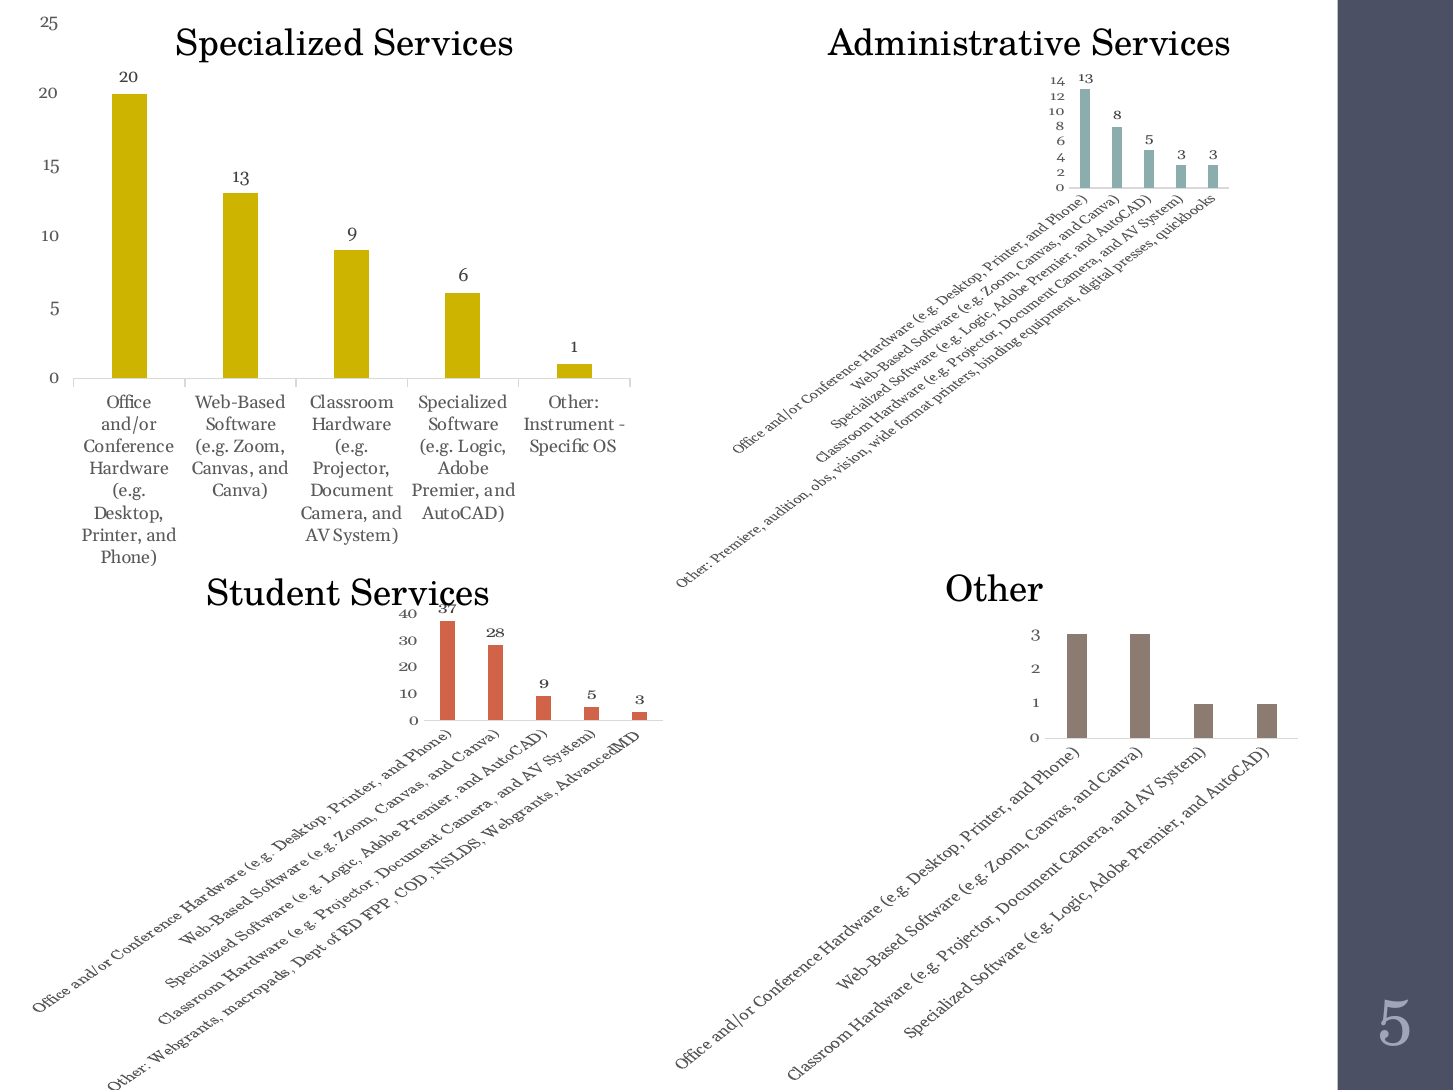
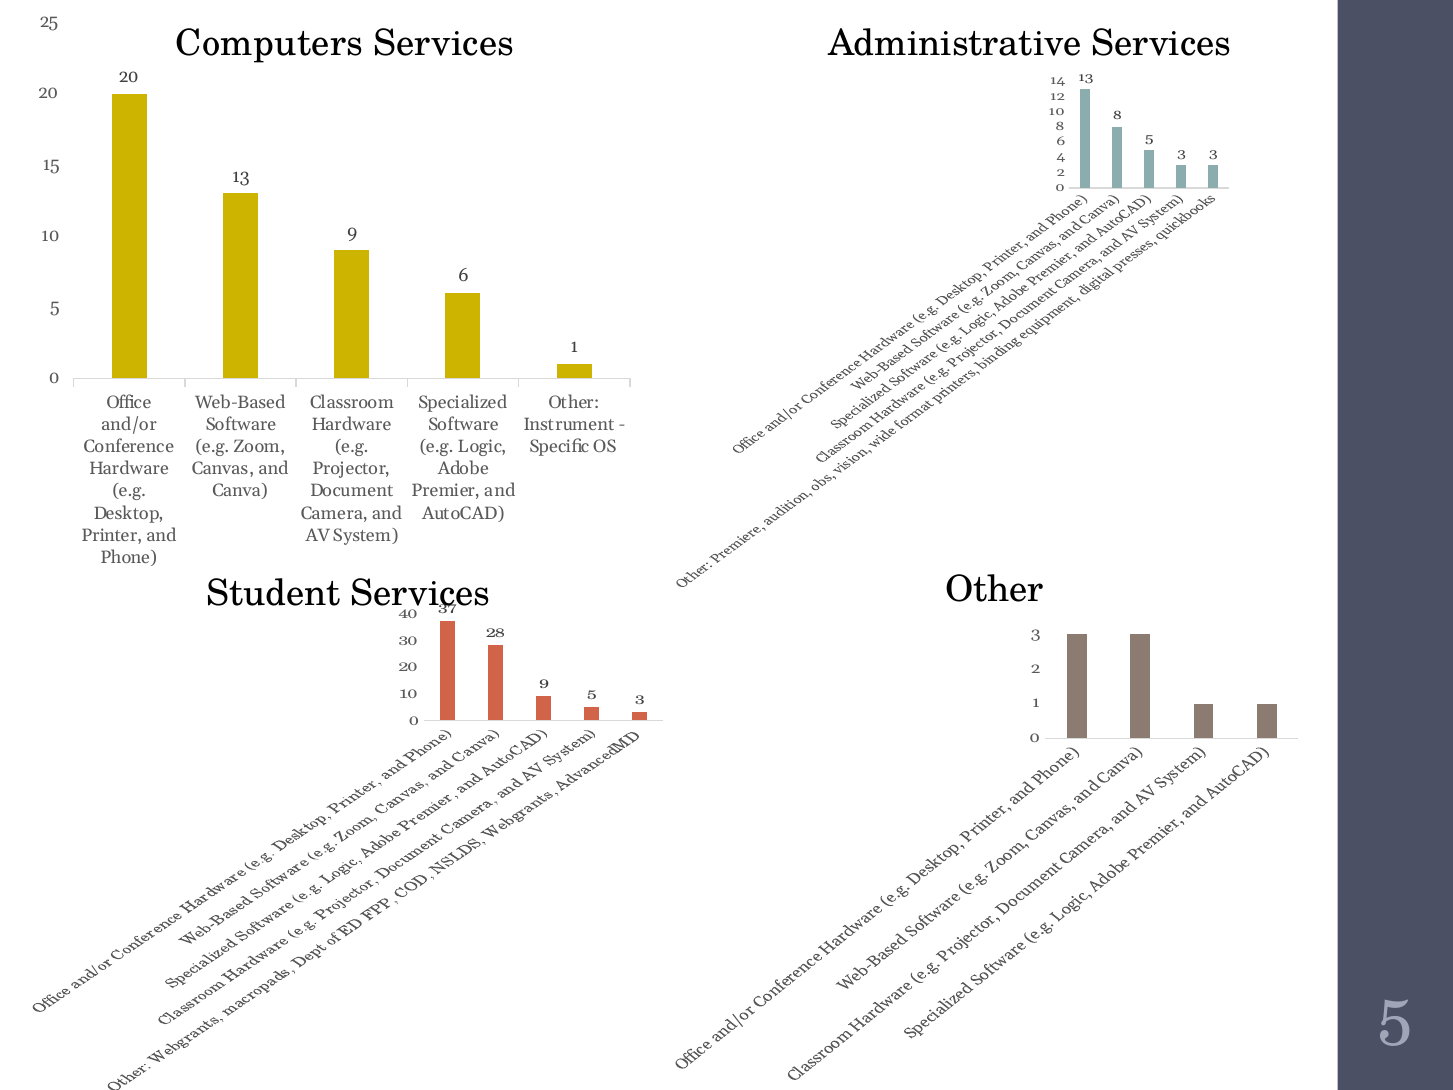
Specialized at (270, 44): Specialized -> Computers
